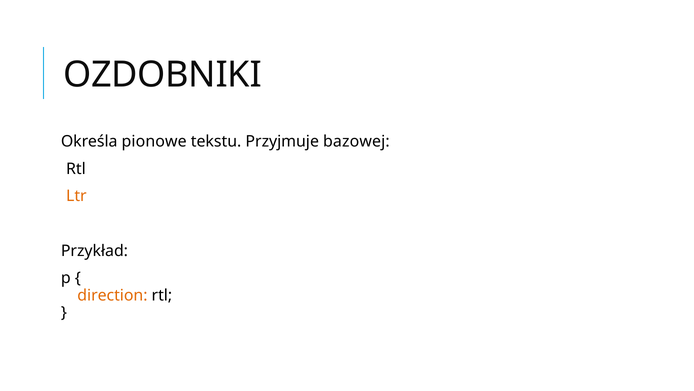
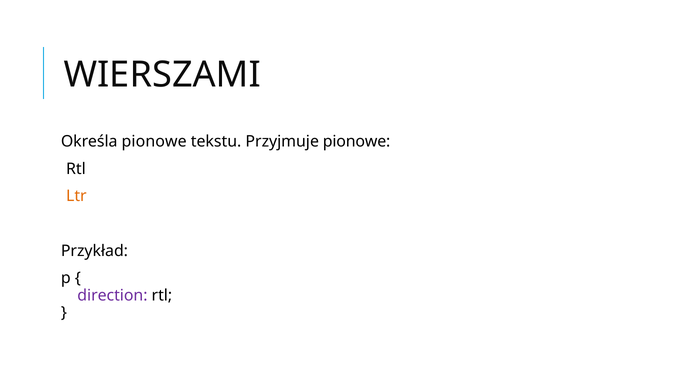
OZDOBNIKI: OZDOBNIKI -> WIERSZAMI
Przyjmuje bazowej: bazowej -> pionowe
direction colour: orange -> purple
